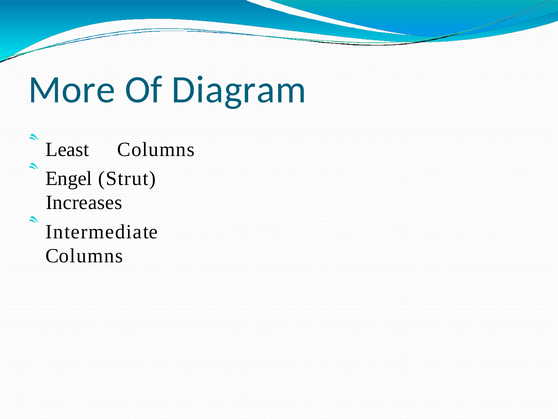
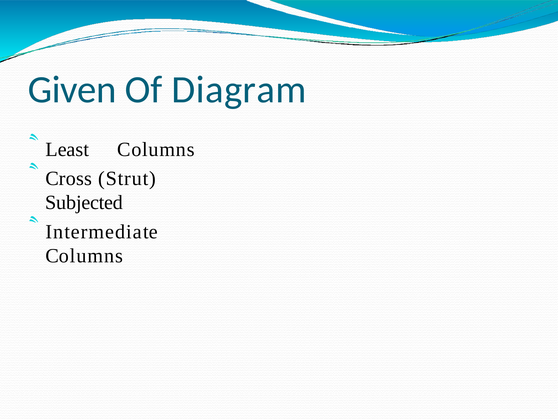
More: More -> Given
Engel: Engel -> Cross
Increases: Increases -> Subjected
